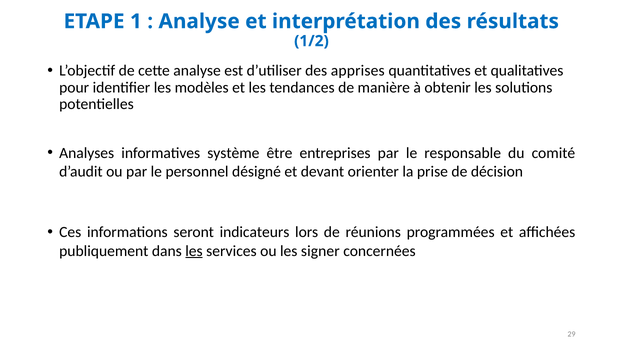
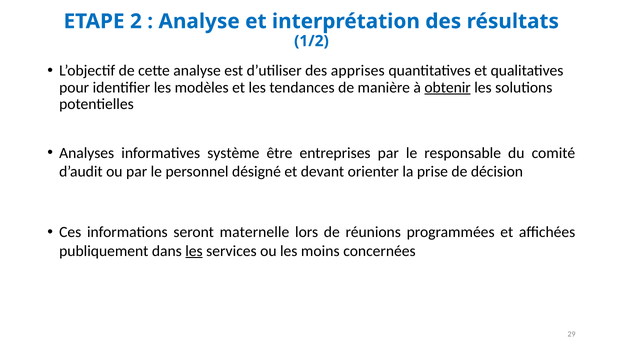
1: 1 -> 2
obtenir underline: none -> present
indicateurs: indicateurs -> maternelle
signer: signer -> moins
